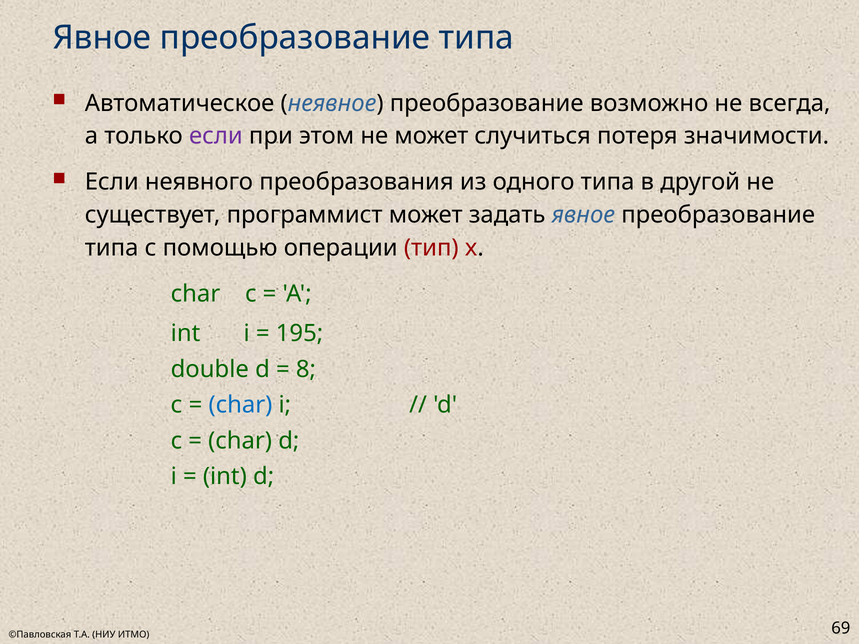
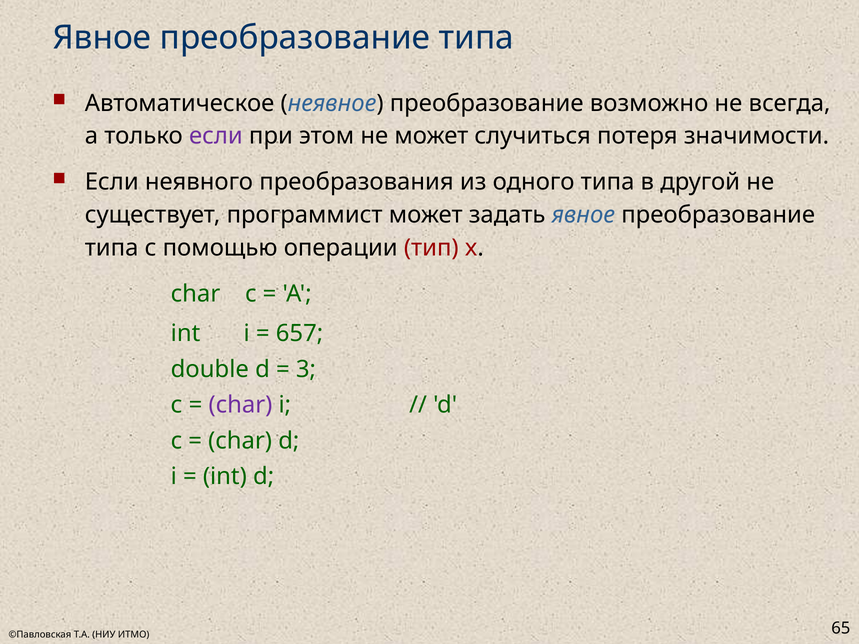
195: 195 -> 657
8: 8 -> 3
char at (240, 405) colour: blue -> purple
69: 69 -> 65
